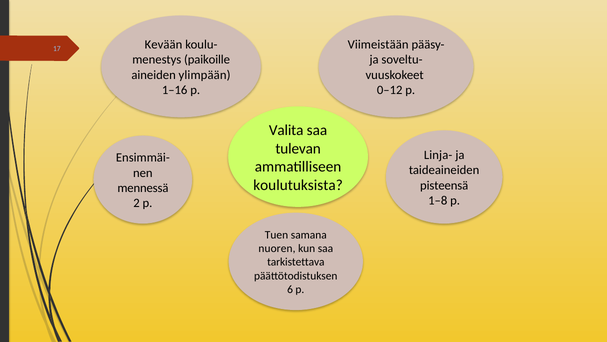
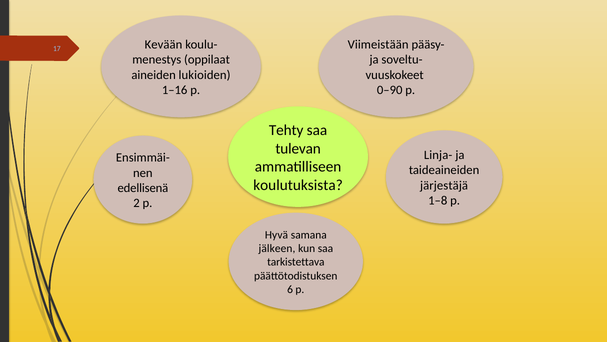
paikoille: paikoille -> oppilaat
ylimpään: ylimpään -> lukioiden
0–12: 0–12 -> 0–90
Valita: Valita -> Tehty
pisteensä: pisteensä -> järjestäjä
mennessä: mennessä -> edellisenä
Tuen: Tuen -> Hyvä
nuoren: nuoren -> jälkeen
